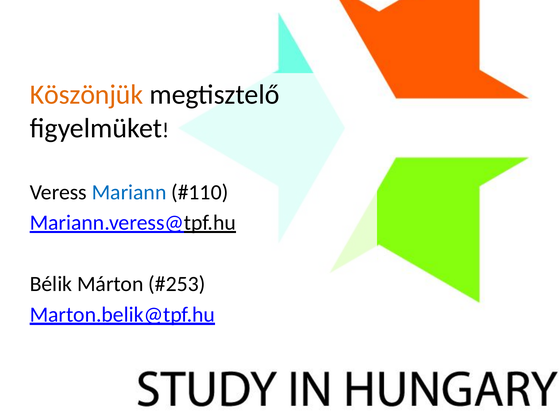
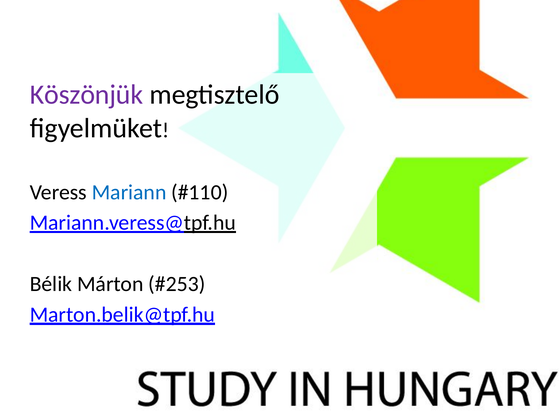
Köszönjük colour: orange -> purple
